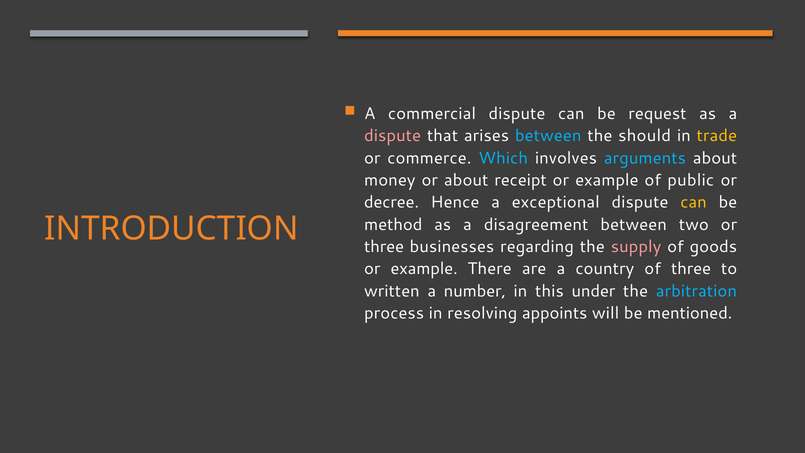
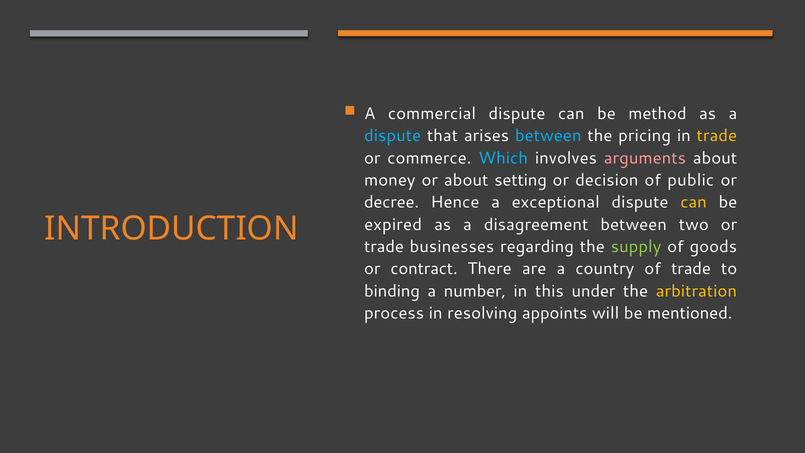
request: request -> method
dispute at (393, 136) colour: pink -> light blue
should: should -> pricing
arguments colour: light blue -> pink
receipt: receipt -> setting
example at (607, 180): example -> decision
method: method -> expired
three at (384, 247): three -> trade
supply colour: pink -> light green
example at (424, 269): example -> contract
of three: three -> trade
written: written -> binding
arbitration colour: light blue -> yellow
